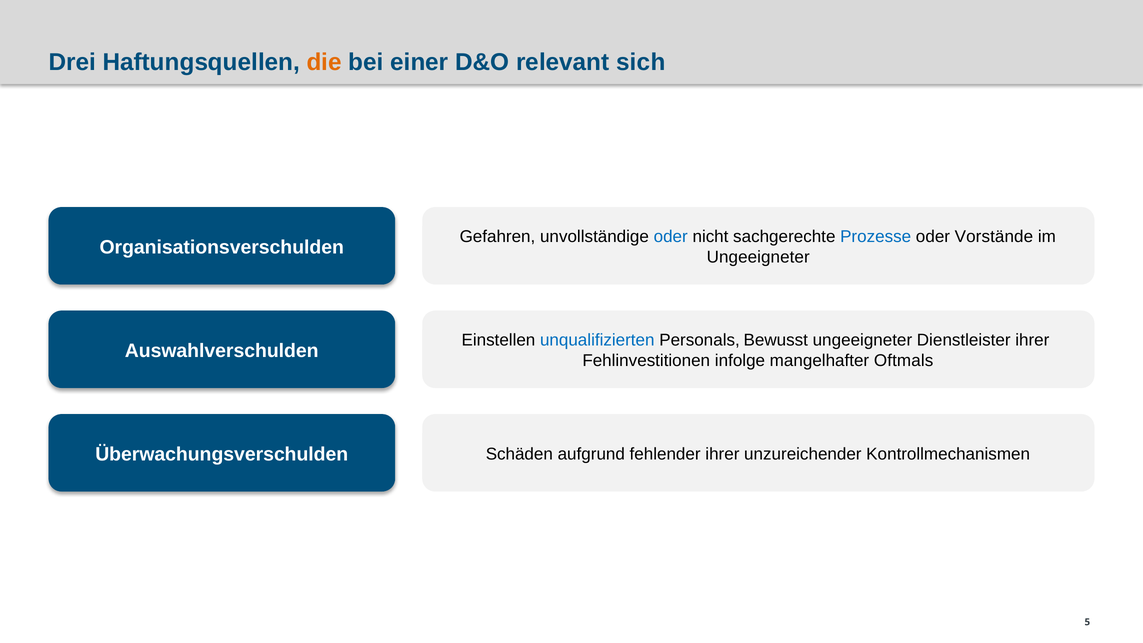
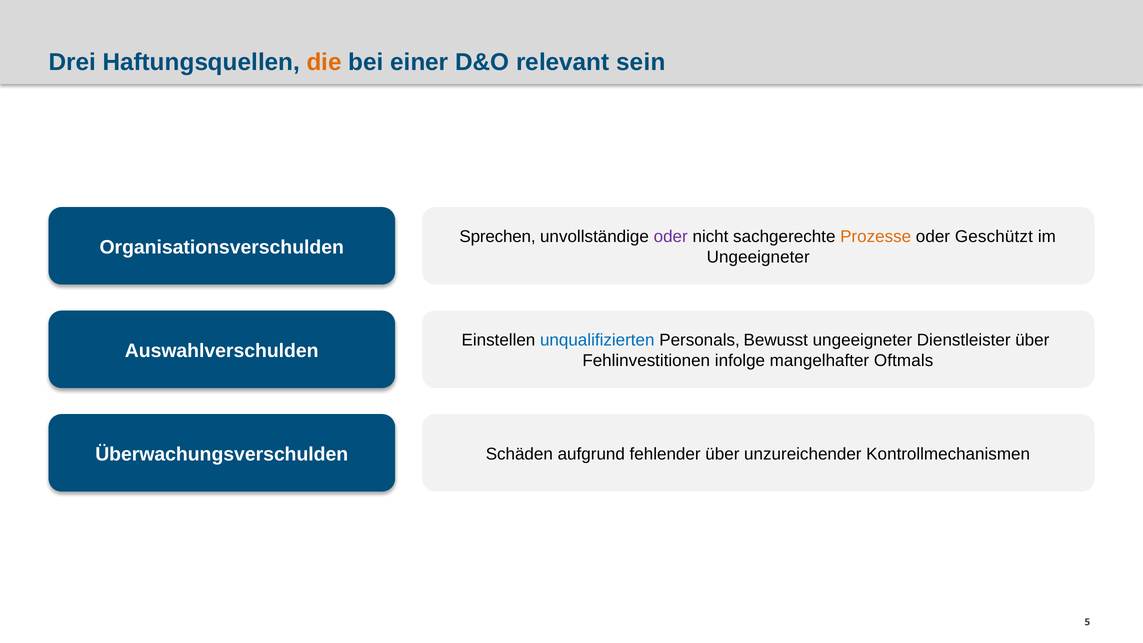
sich: sich -> sein
Gefahren: Gefahren -> Sprechen
oder at (671, 237) colour: blue -> purple
Prozesse colour: blue -> orange
Vorstände: Vorstände -> Geschützt
Dienstleister ihrer: ihrer -> über
fehlender ihrer: ihrer -> über
